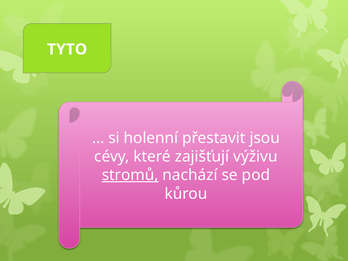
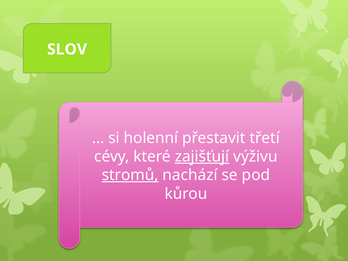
TYTO: TYTO -> SLOV
jsou: jsou -> třetí
zajišťují underline: none -> present
